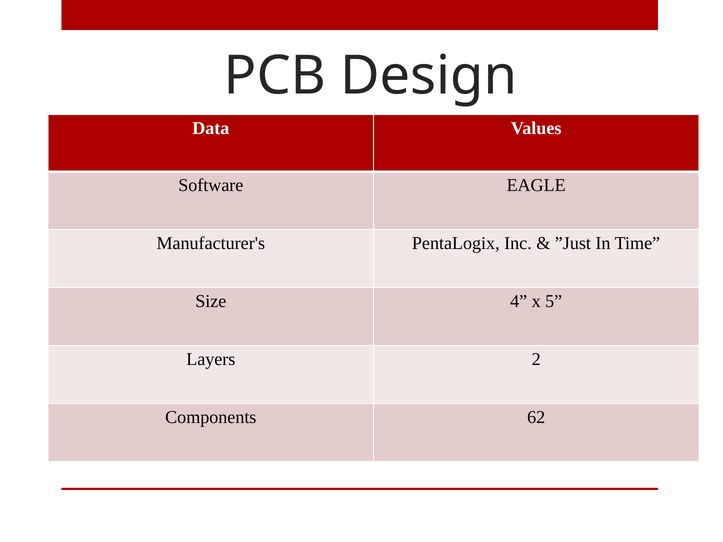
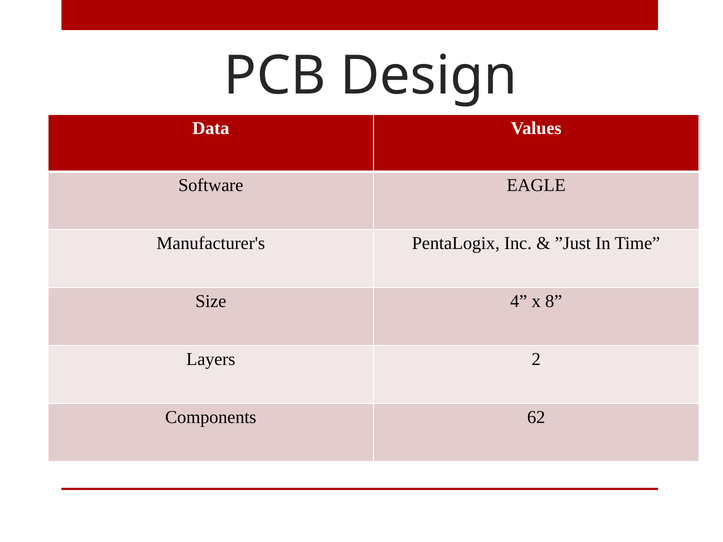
5: 5 -> 8
